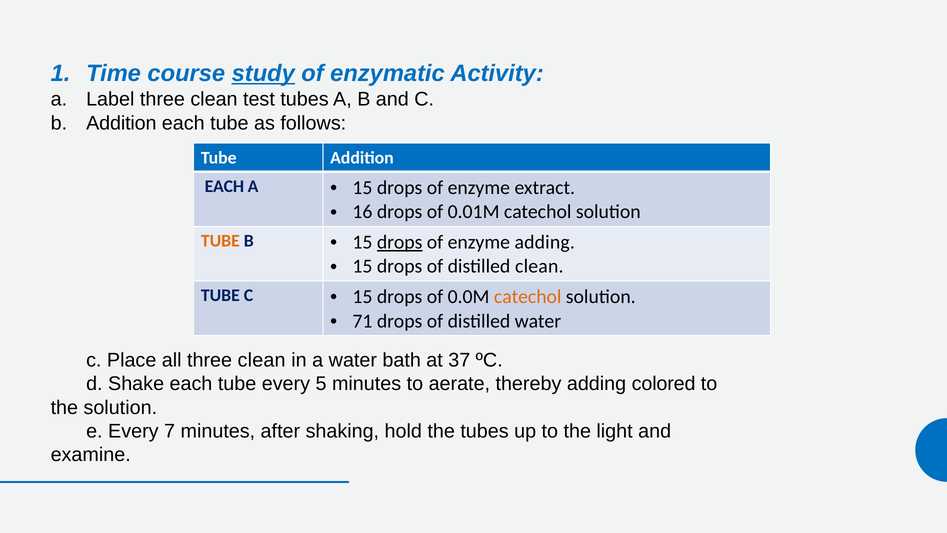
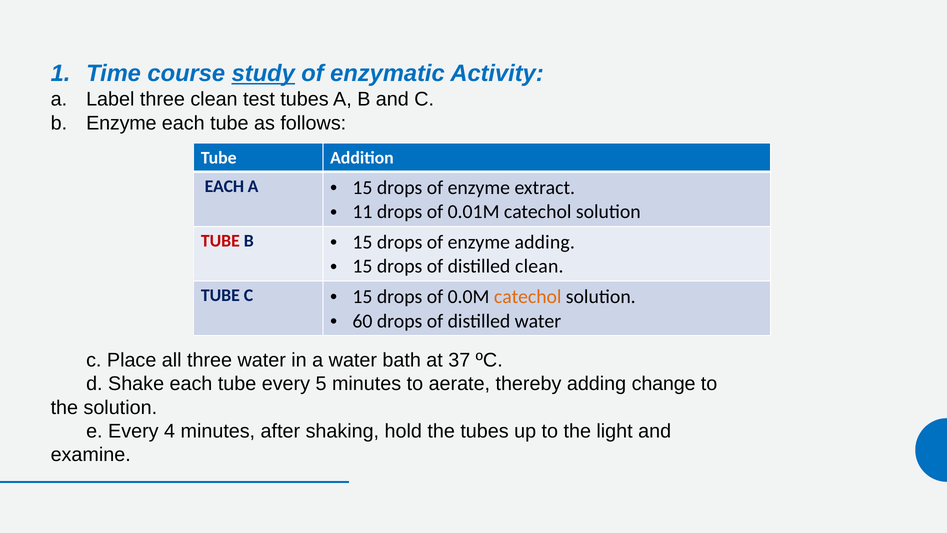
b Addition: Addition -> Enzyme
16: 16 -> 11
TUBE at (220, 241) colour: orange -> red
drops at (400, 242) underline: present -> none
71: 71 -> 60
all three clean: clean -> water
colored: colored -> change
7: 7 -> 4
